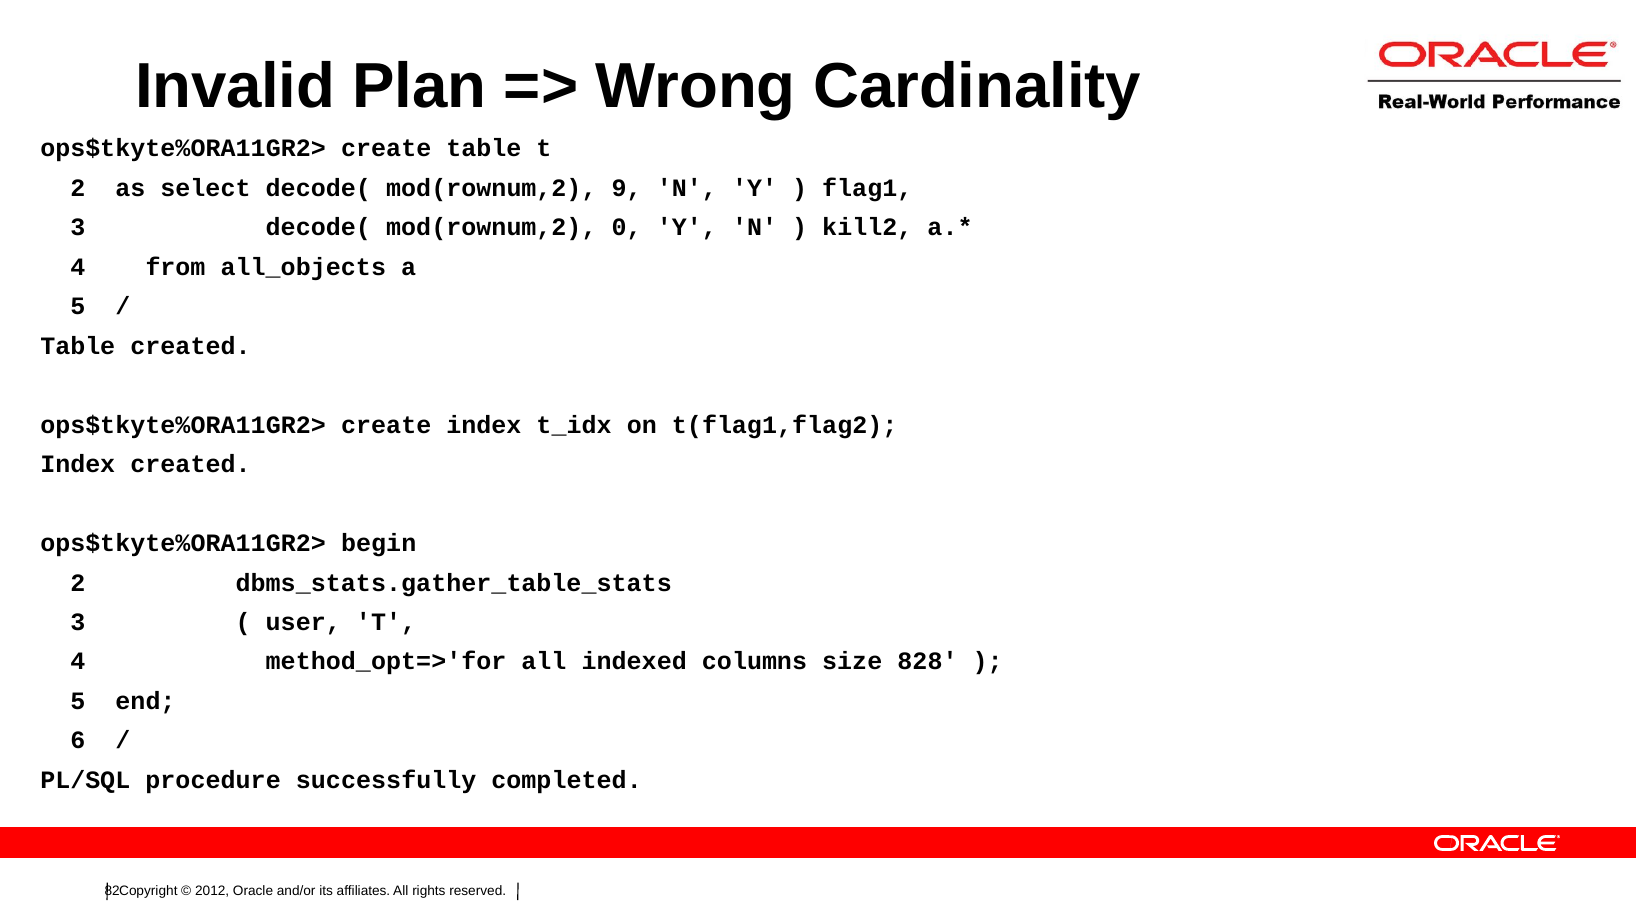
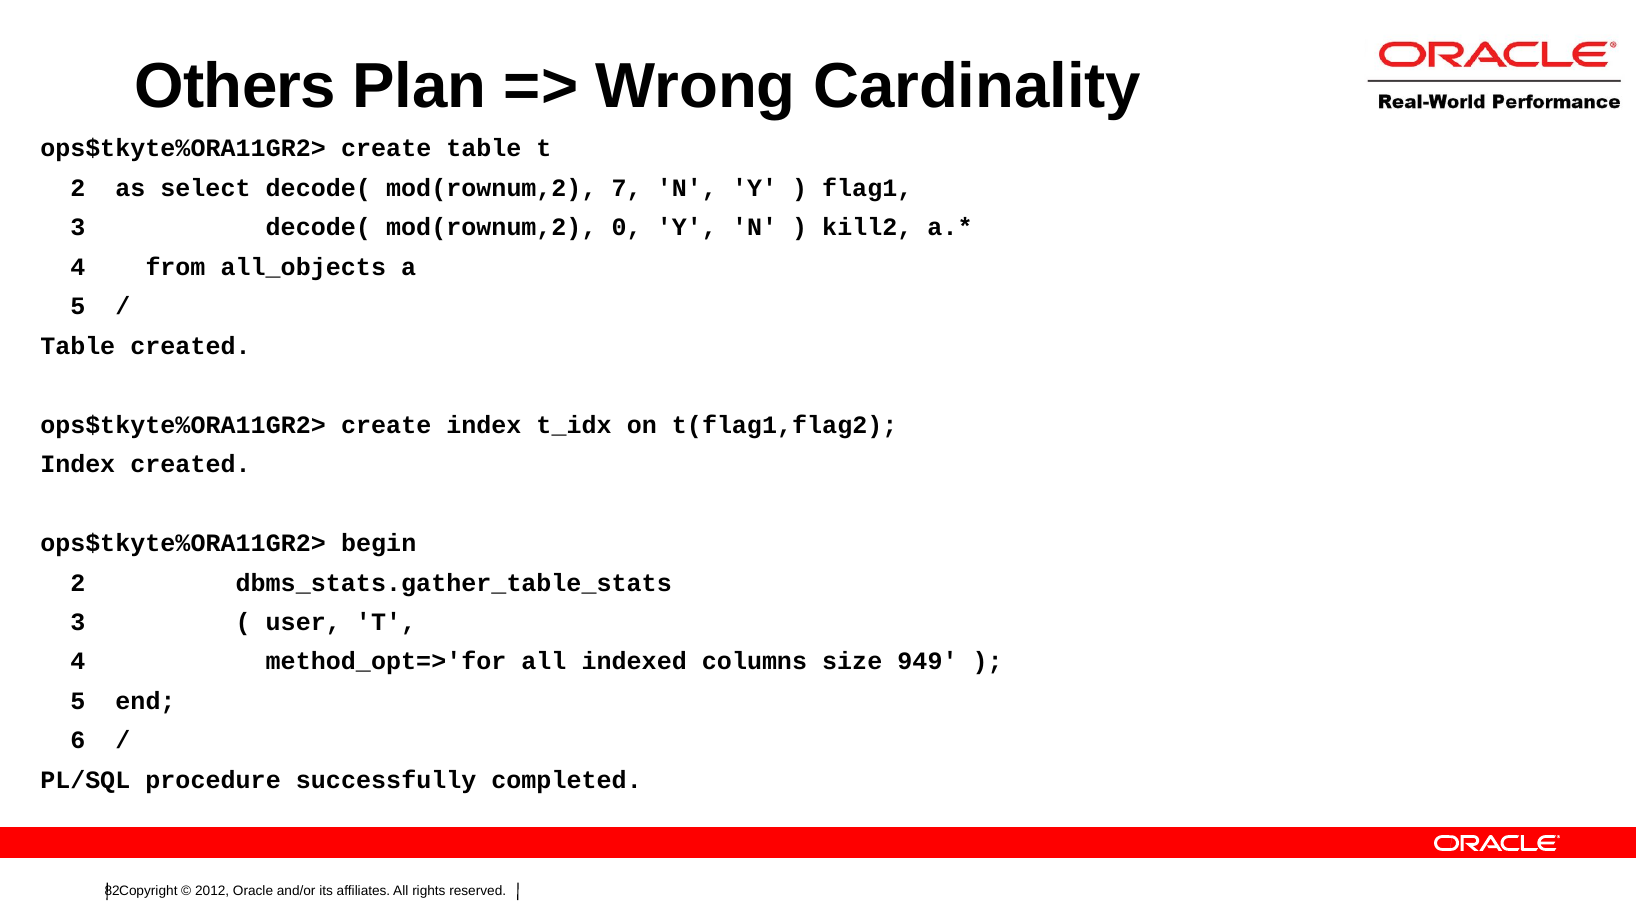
Invalid: Invalid -> Others
9: 9 -> 7
828: 828 -> 949
